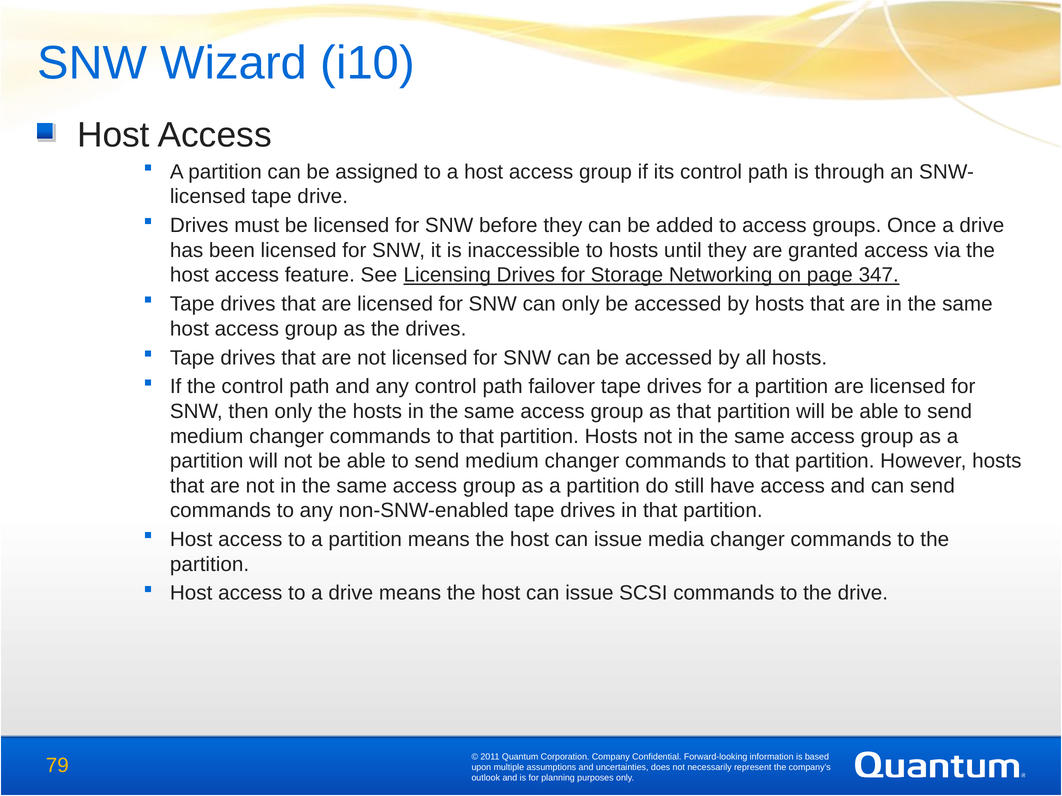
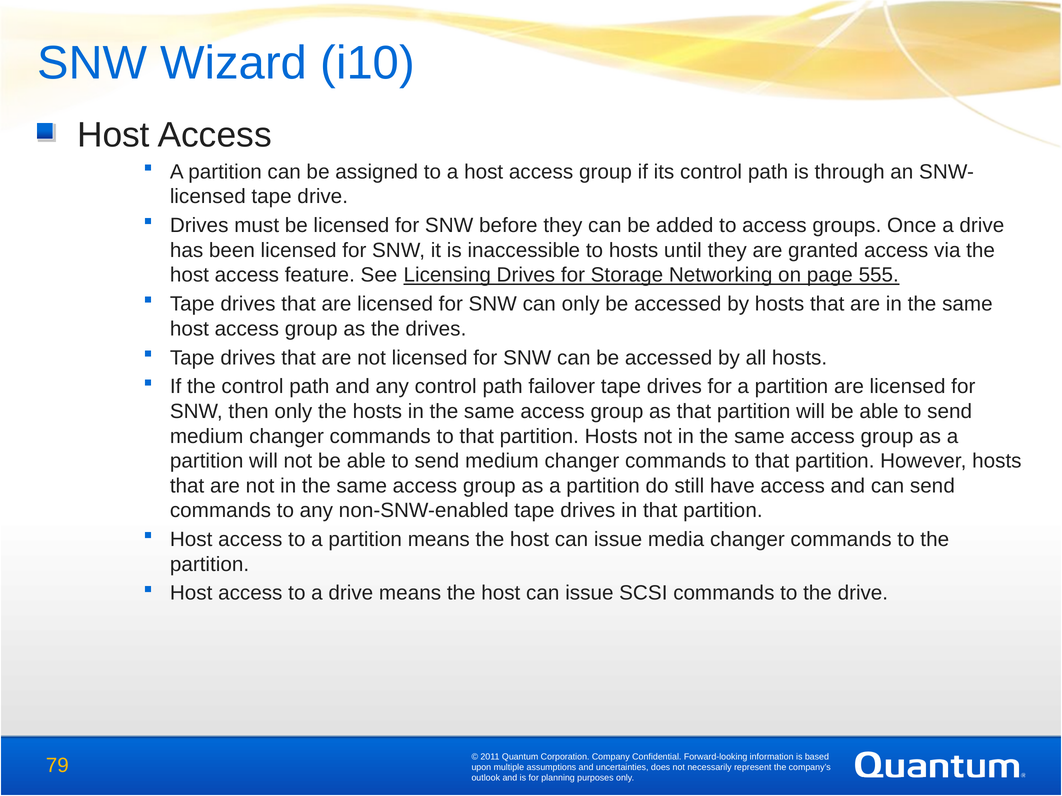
347: 347 -> 555
